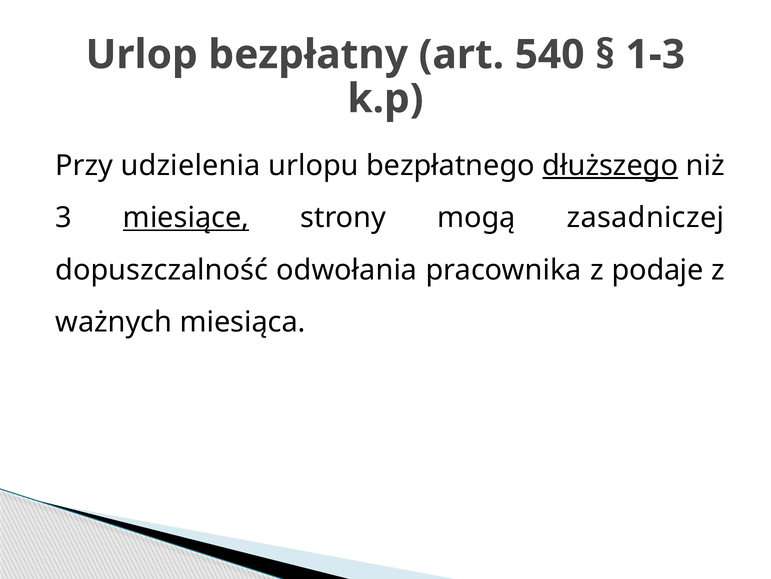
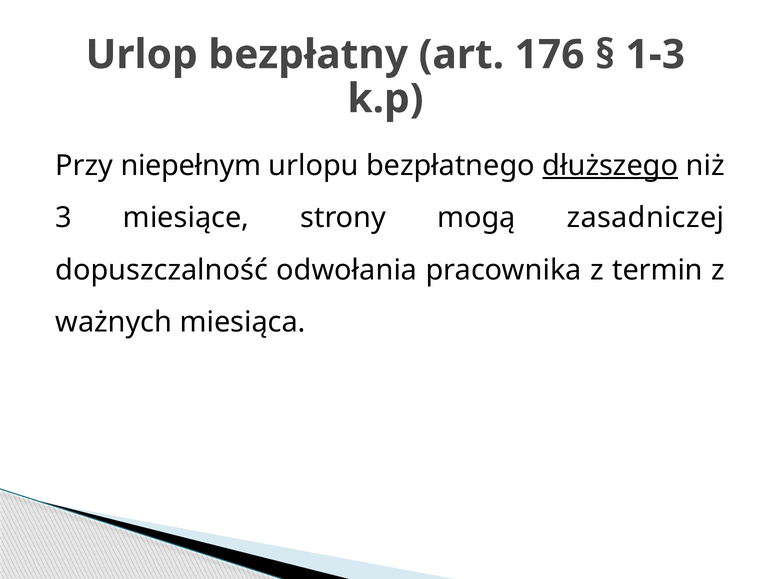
540: 540 -> 176
udzielenia: udzielenia -> niepełnym
miesiące underline: present -> none
podaje: podaje -> termin
